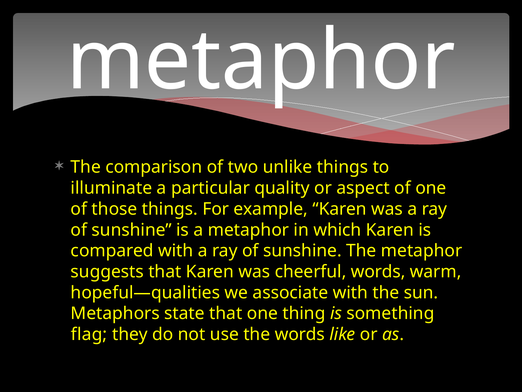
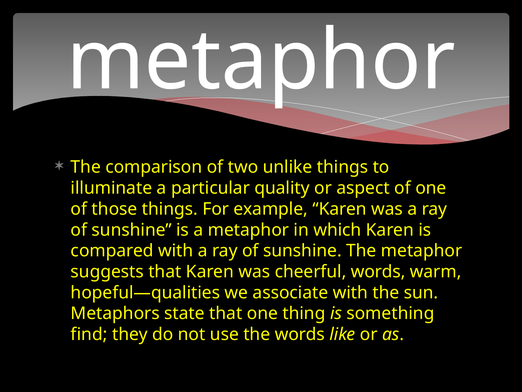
flag: flag -> find
